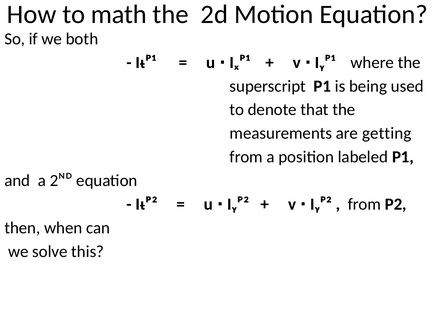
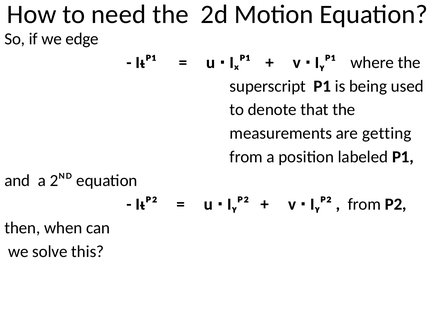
math: math -> need
both: both -> edge
